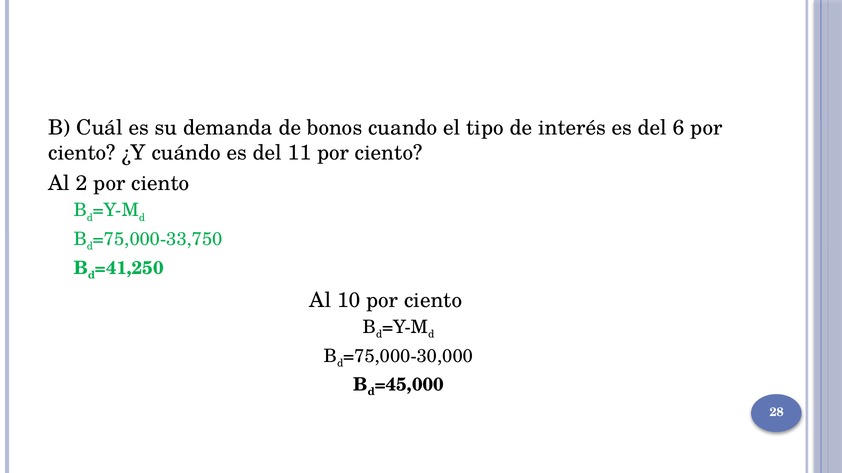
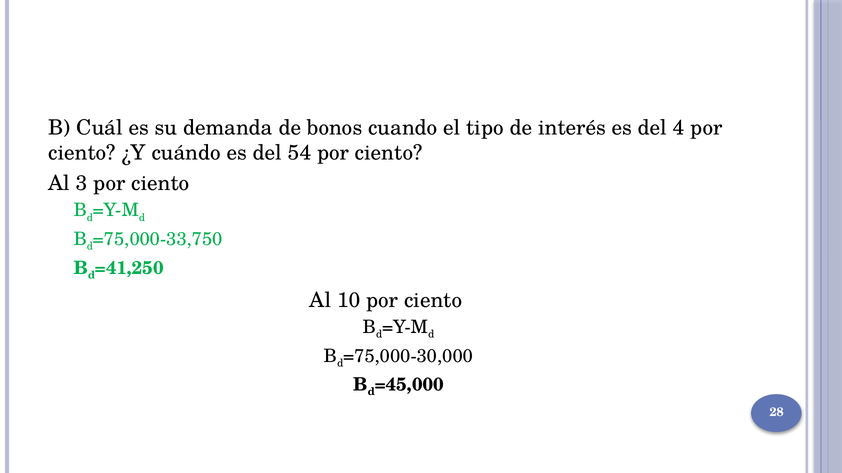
6: 6 -> 4
11: 11 -> 54
2: 2 -> 3
